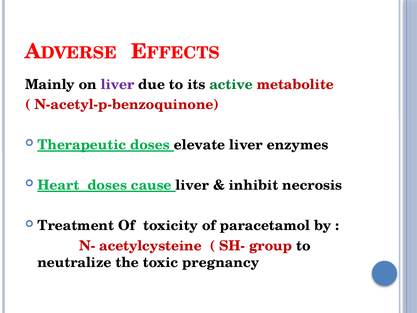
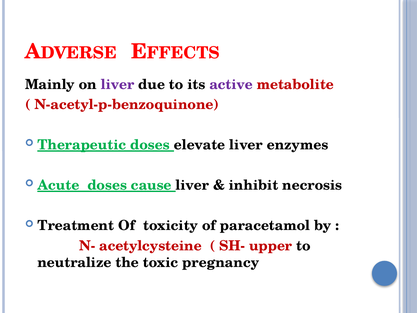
active colour: green -> purple
Heart: Heart -> Acute
group: group -> upper
